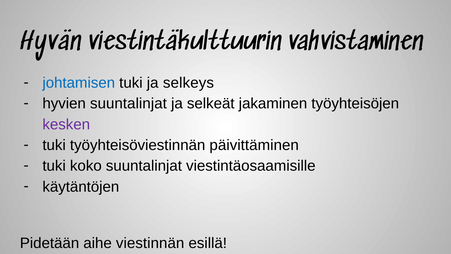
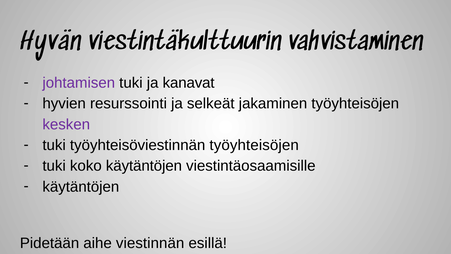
johtamisen colour: blue -> purple
selkeys: selkeys -> kanavat
hyvien suuntalinjat: suuntalinjat -> resurssointi
työyhteisöviestinnän päivittäminen: päivittäminen -> työyhteisöjen
koko suuntalinjat: suuntalinjat -> käytäntöjen
